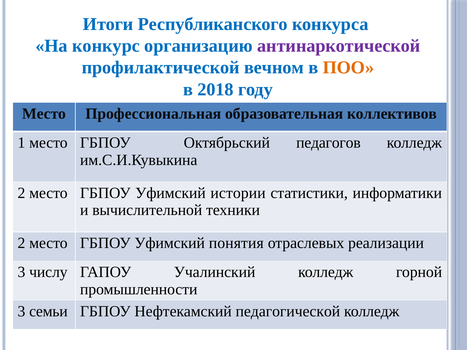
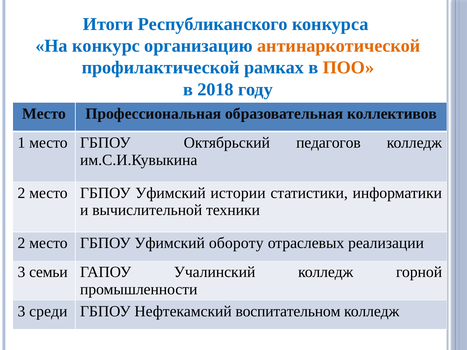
антинаркотической colour: purple -> orange
вечном: вечном -> рамках
понятия: понятия -> обороту
числу: числу -> семьи
семьи: семьи -> среди
педагогической: педагогической -> воспитательном
